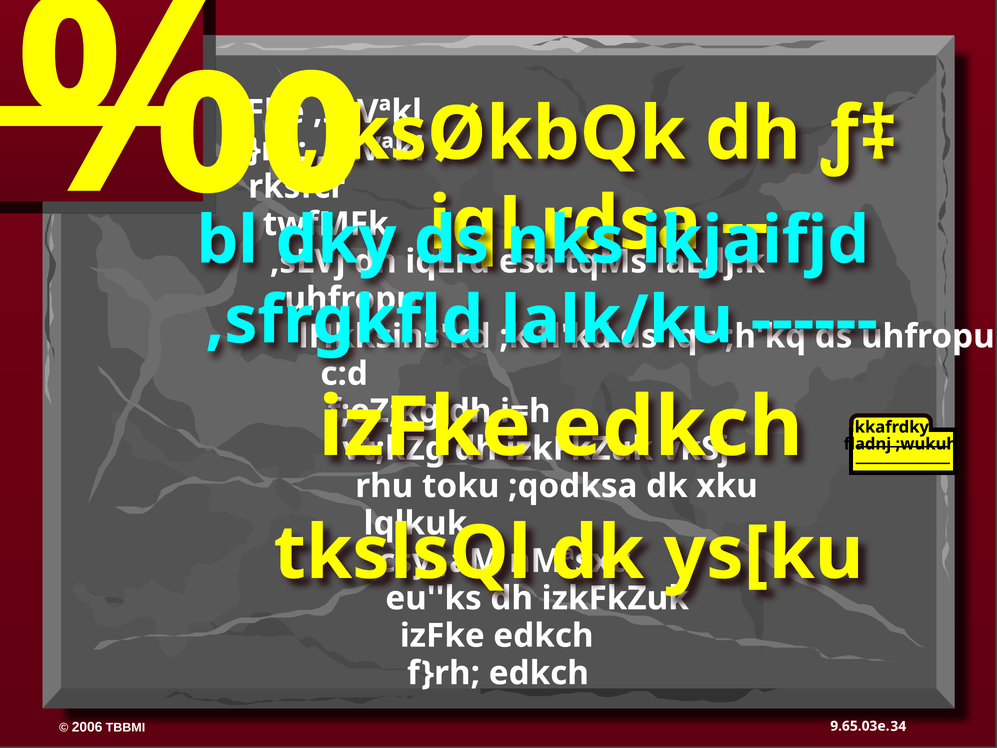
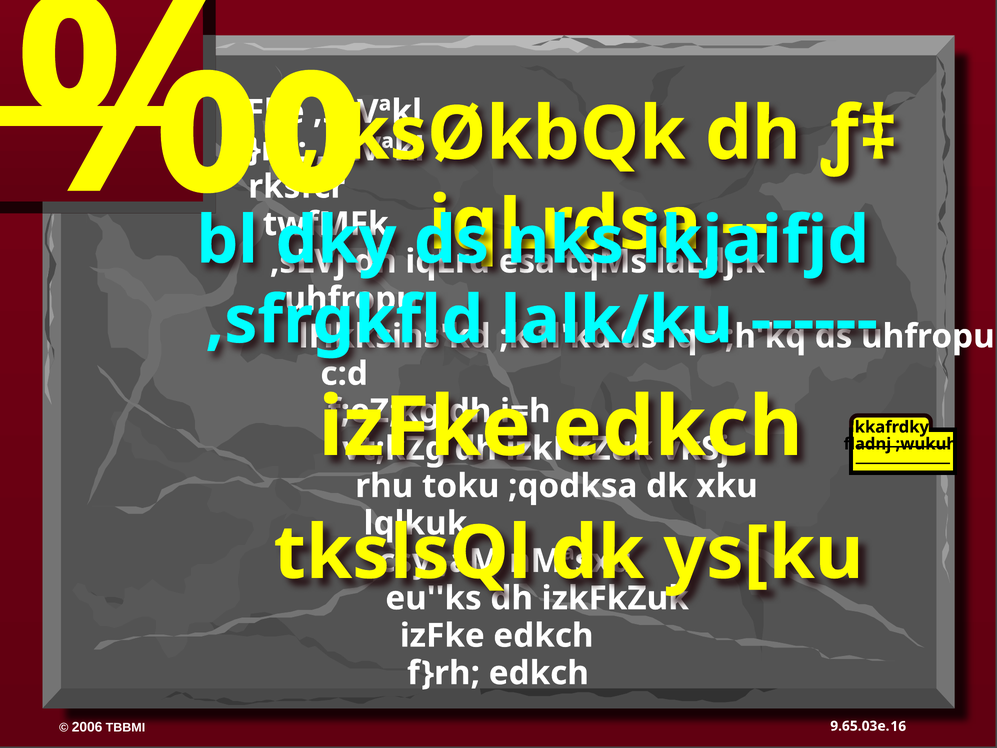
34: 34 -> 16
